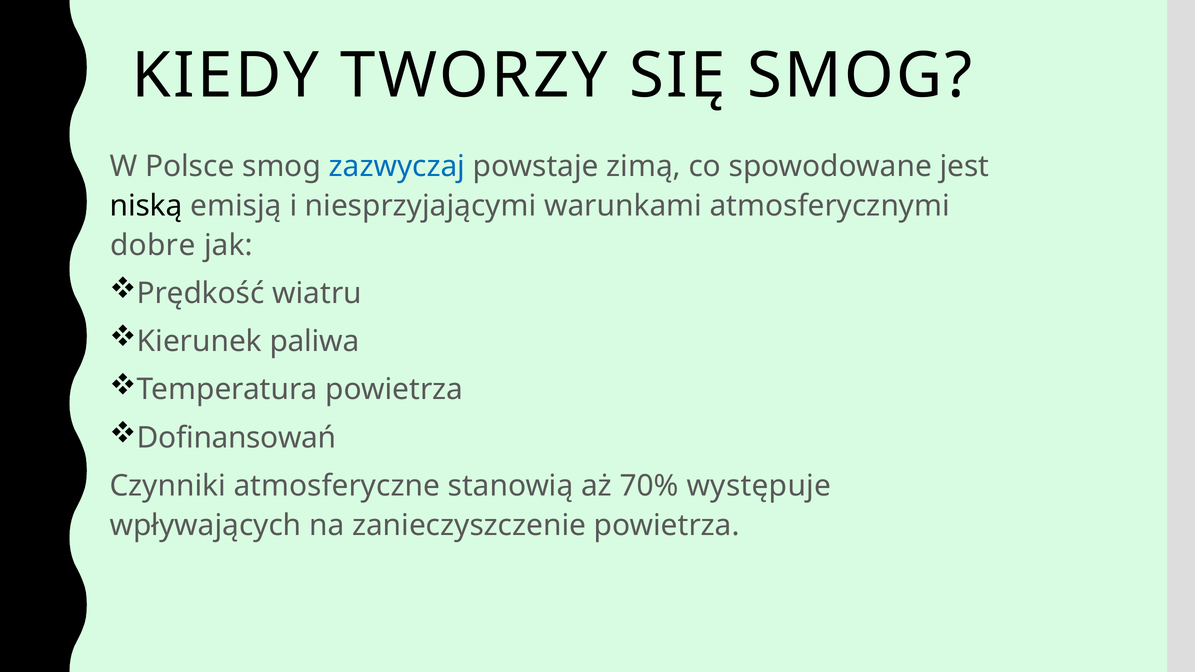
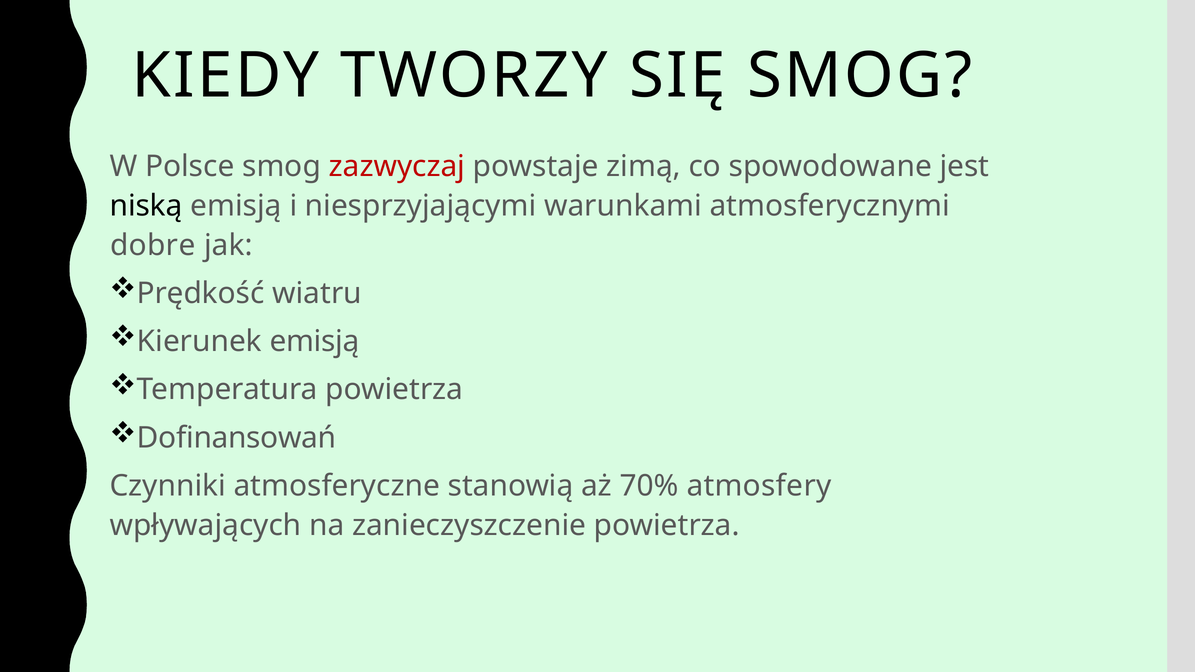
zazwyczaj colour: blue -> red
Kierunek paliwa: paliwa -> emisją
występuje: występuje -> atmosfery
